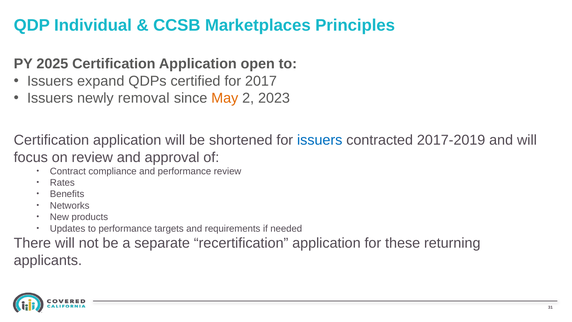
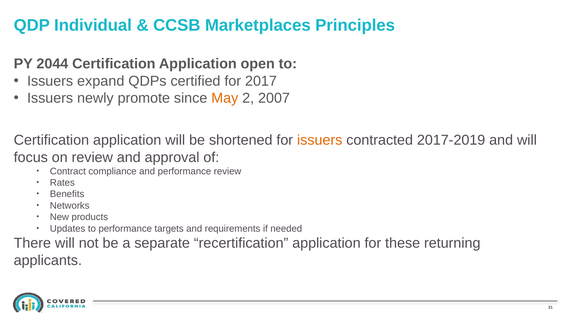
2025: 2025 -> 2044
removal: removal -> promote
2023: 2023 -> 2007
issuers at (320, 140) colour: blue -> orange
